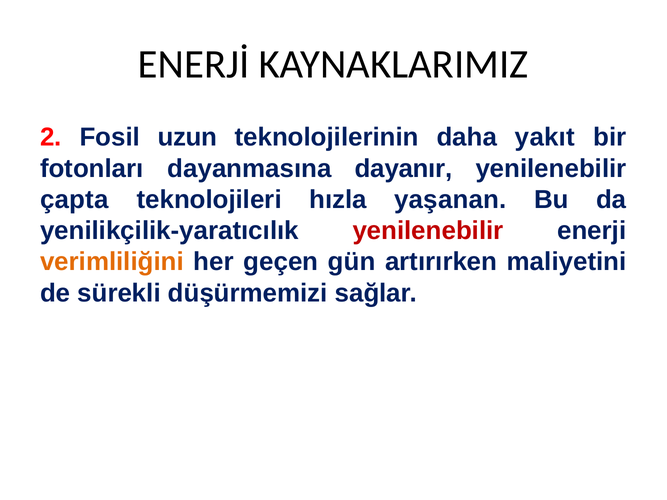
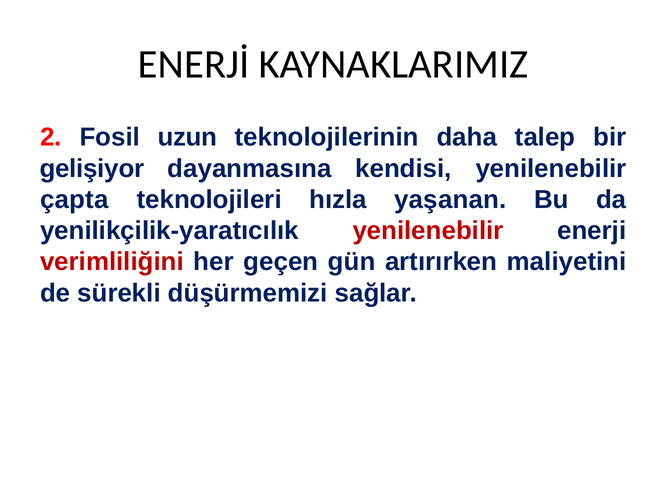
yakıt: yakıt -> talep
fotonları: fotonları -> gelişiyor
dayanır: dayanır -> kendisi
verimliliğini colour: orange -> red
